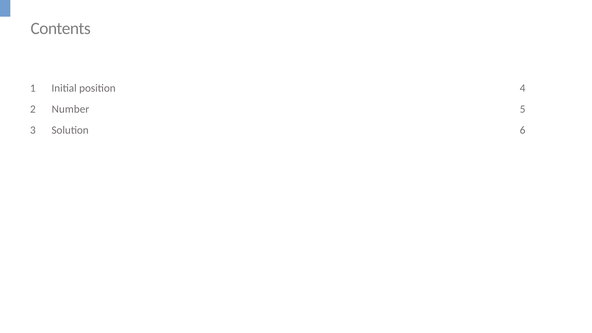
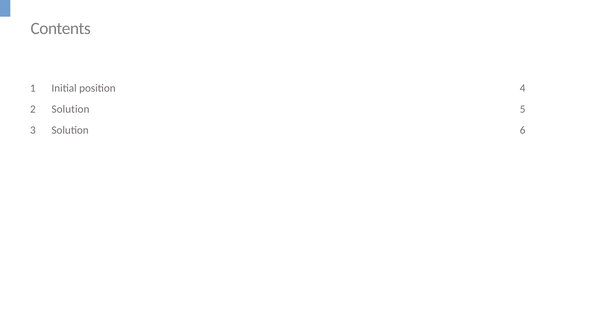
2 Number: Number -> Solution
